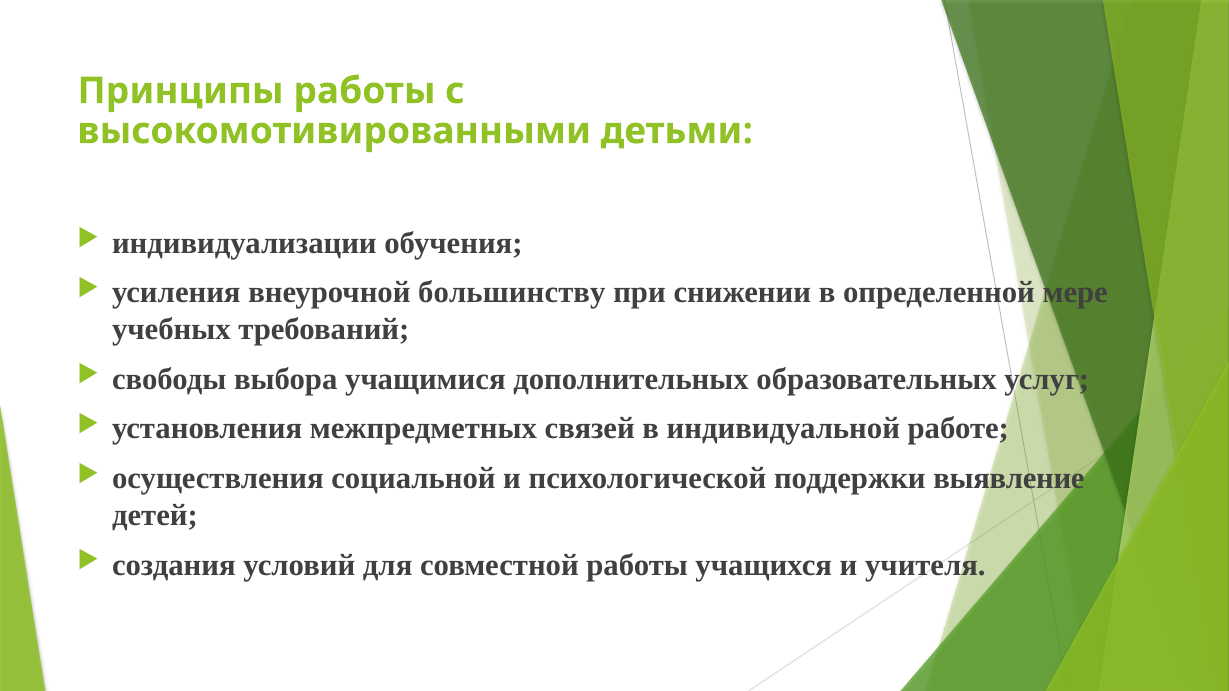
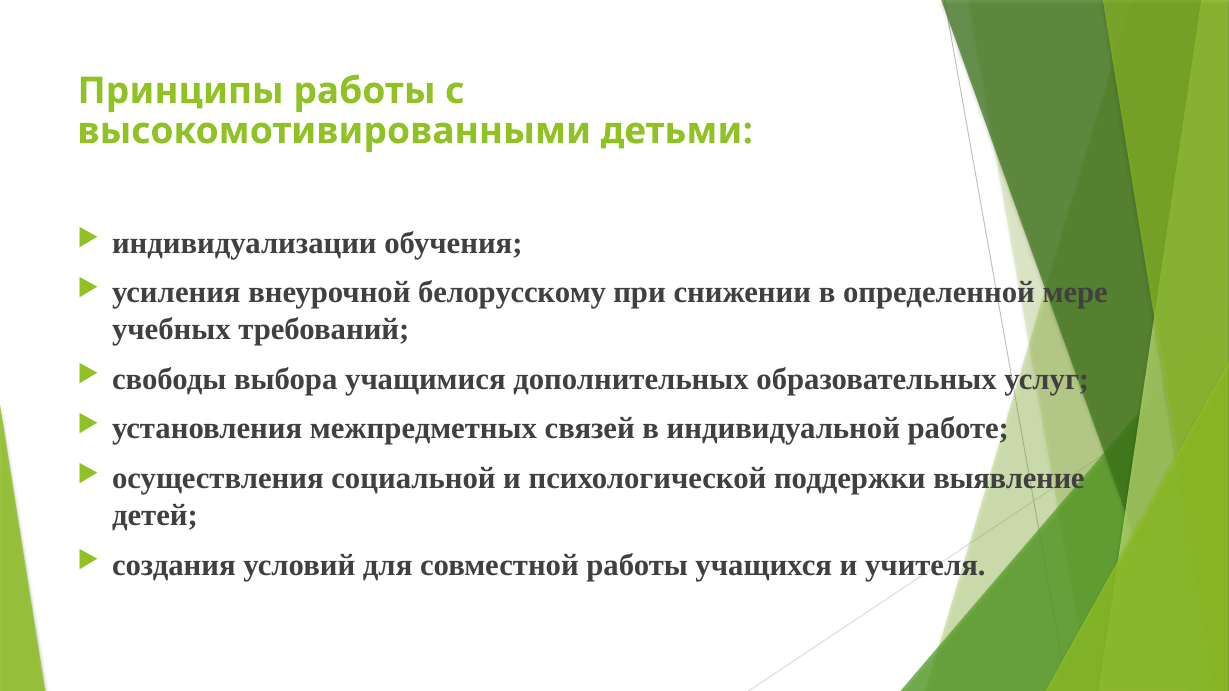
большинству: большинству -> белорусскому
